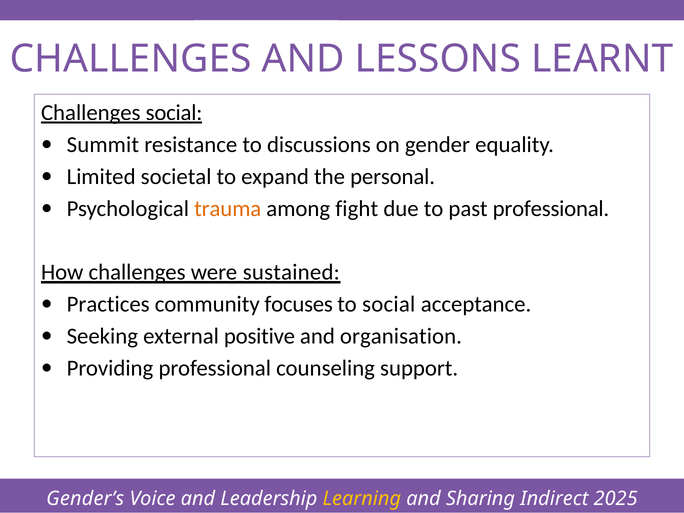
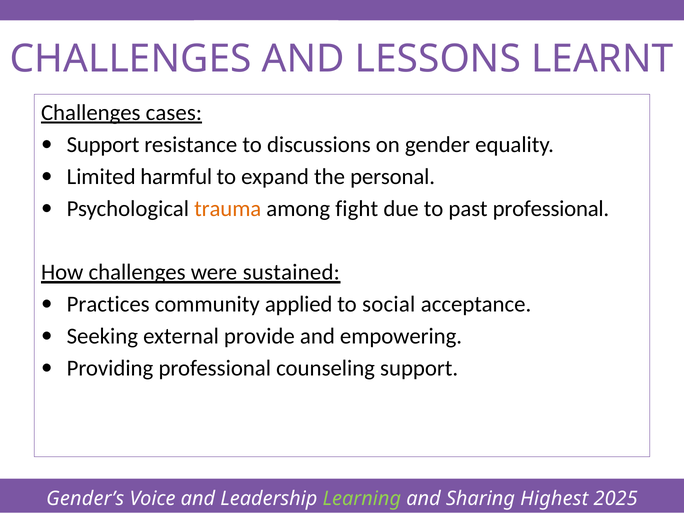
Challenges social: social -> cases
Summit at (103, 145): Summit -> Support
societal: societal -> harmful
focuses: focuses -> applied
positive: positive -> provide
organisation: organisation -> empowering
Learning colour: yellow -> light green
Indirect: Indirect -> Highest
